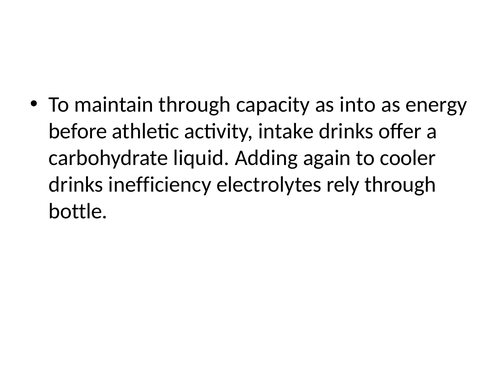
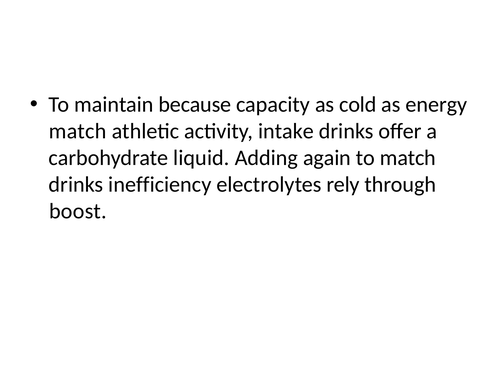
maintain through: through -> because
into: into -> cold
before at (78, 131): before -> match
to cooler: cooler -> match
bottle: bottle -> boost
